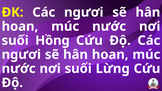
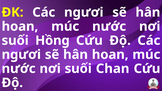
Lừng: Lừng -> Chan
